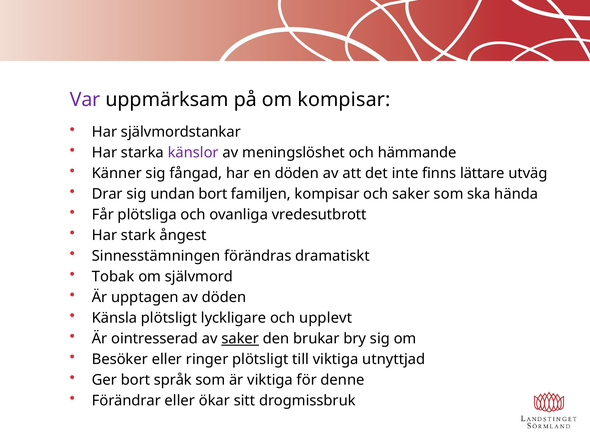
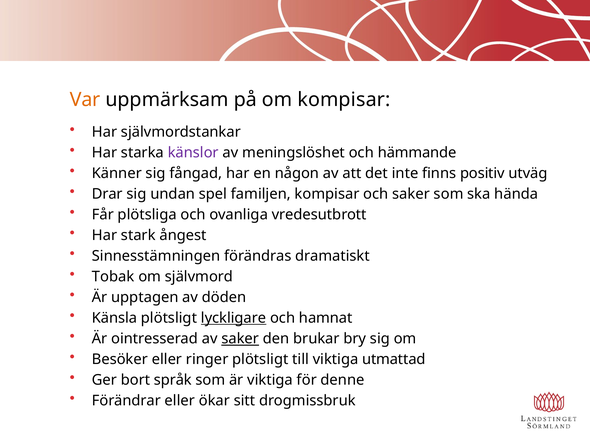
Var colour: purple -> orange
en döden: döden -> någon
lättare: lättare -> positiv
undan bort: bort -> spel
lyckligare underline: none -> present
upplevt: upplevt -> hamnat
utnyttjad: utnyttjad -> utmattad
